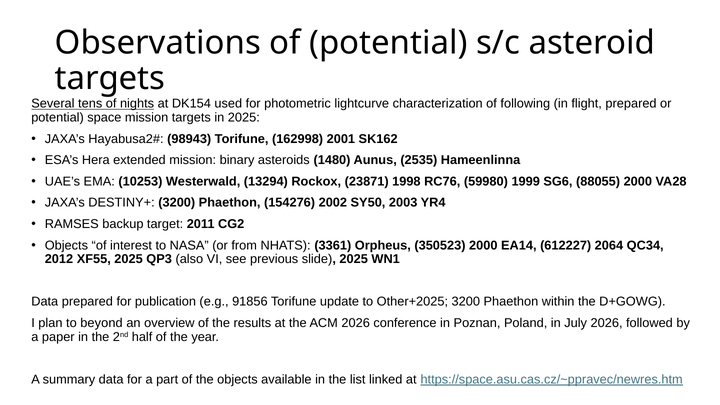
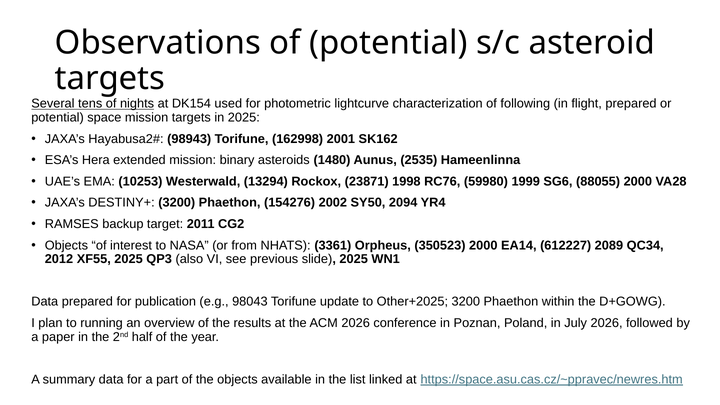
2003: 2003 -> 2094
2064: 2064 -> 2089
91856: 91856 -> 98043
beyond: beyond -> running
